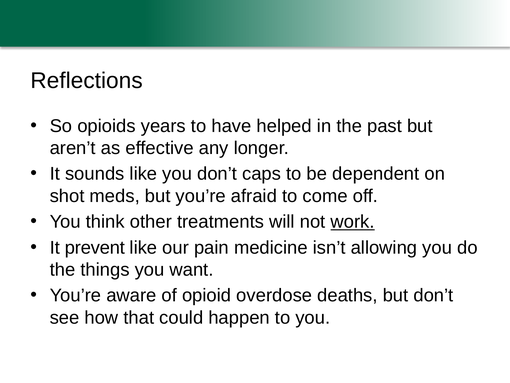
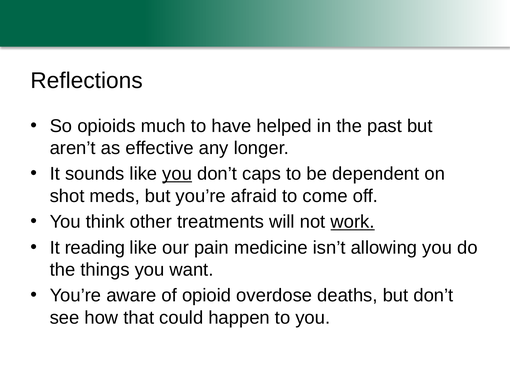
years: years -> much
you at (177, 174) underline: none -> present
prevent: prevent -> reading
